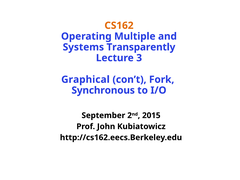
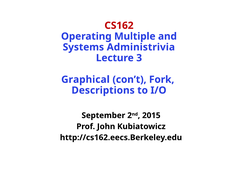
CS162 colour: orange -> red
Transparently: Transparently -> Administrivia
Synchronous: Synchronous -> Descriptions
